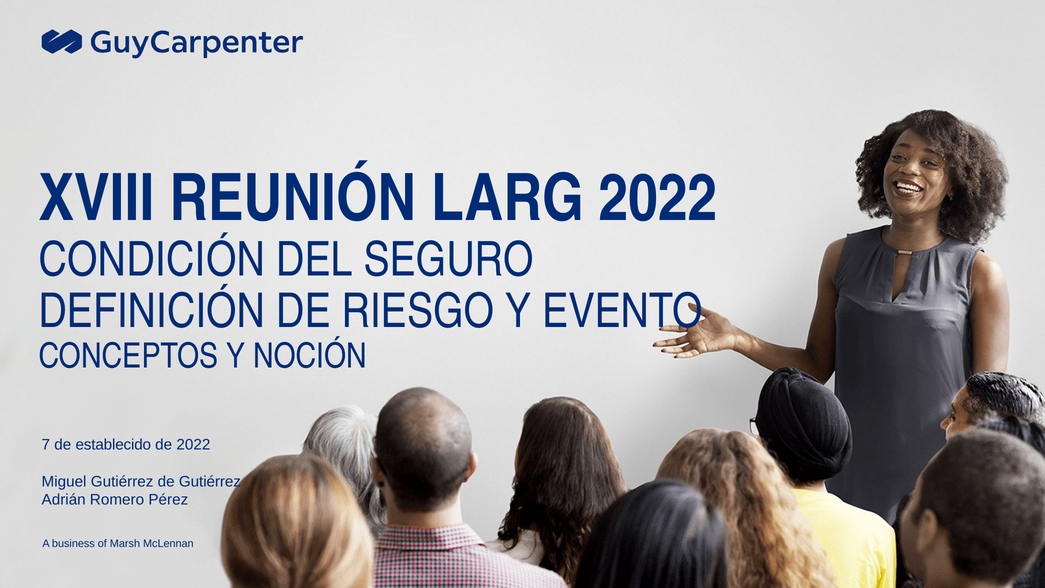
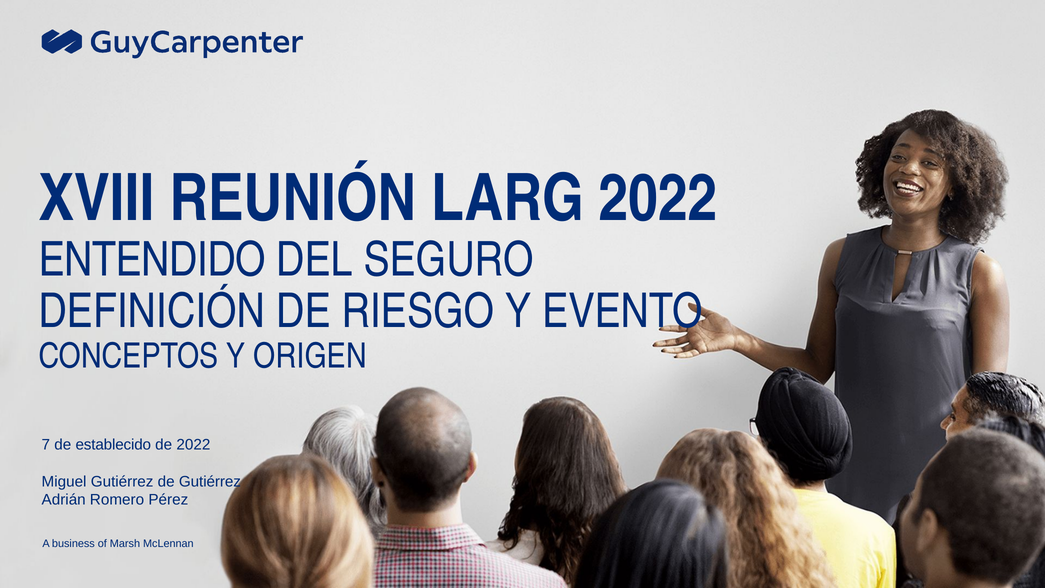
CONDICIÓN: CONDICIÓN -> ENTENDIDO
NOCIÓN: NOCIÓN -> ORIGEN
